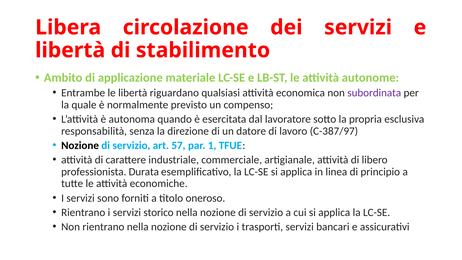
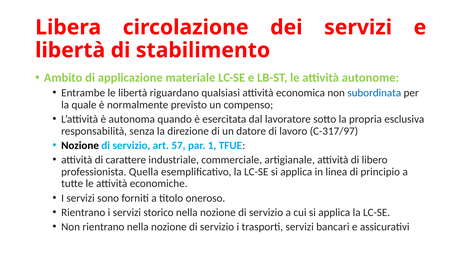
subordinata colour: purple -> blue
C-387/97: C-387/97 -> C-317/97
Durata: Durata -> Quella
